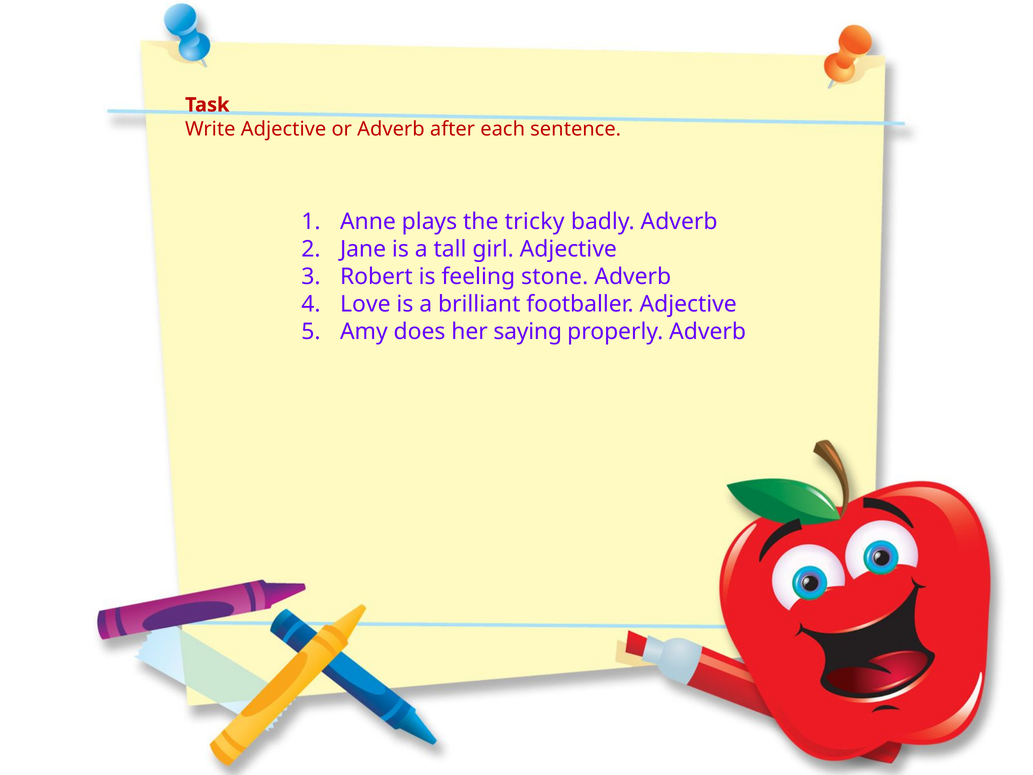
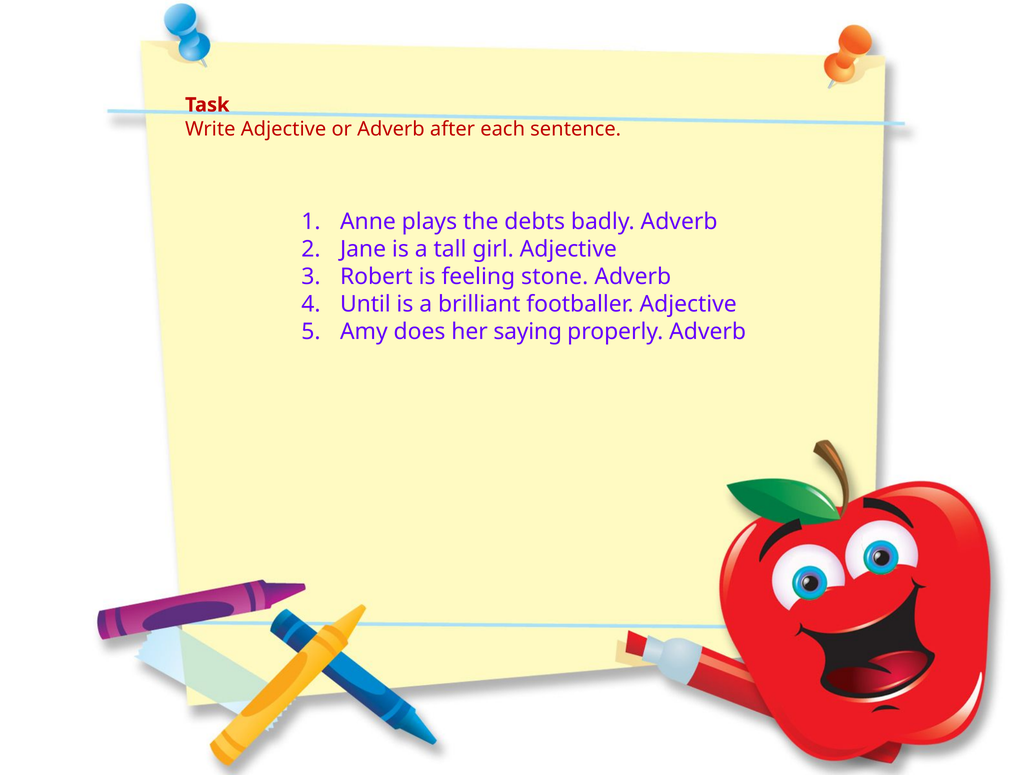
tricky: tricky -> debts
Love: Love -> Until
